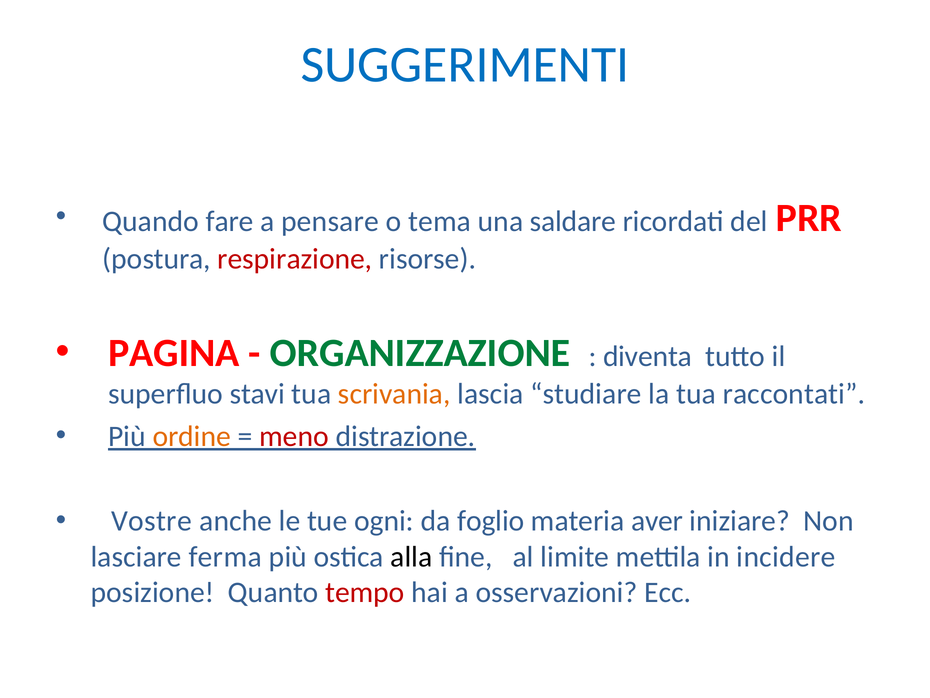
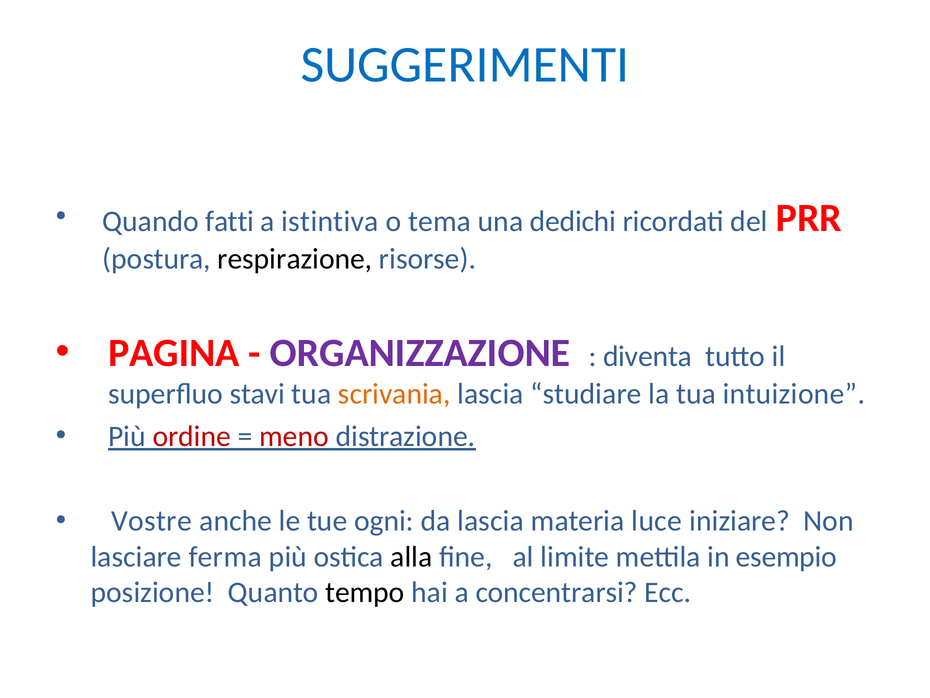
fare: fare -> fatti
pensare: pensare -> istintiva
saldare: saldare -> dedichi
respirazione colour: red -> black
ORGANIZZAZIONE colour: green -> purple
raccontati: raccontati -> intuizione
ordine colour: orange -> red
da foglio: foglio -> lascia
aver: aver -> luce
incidere: incidere -> esempio
tempo colour: red -> black
osservazioni: osservazioni -> concentrarsi
